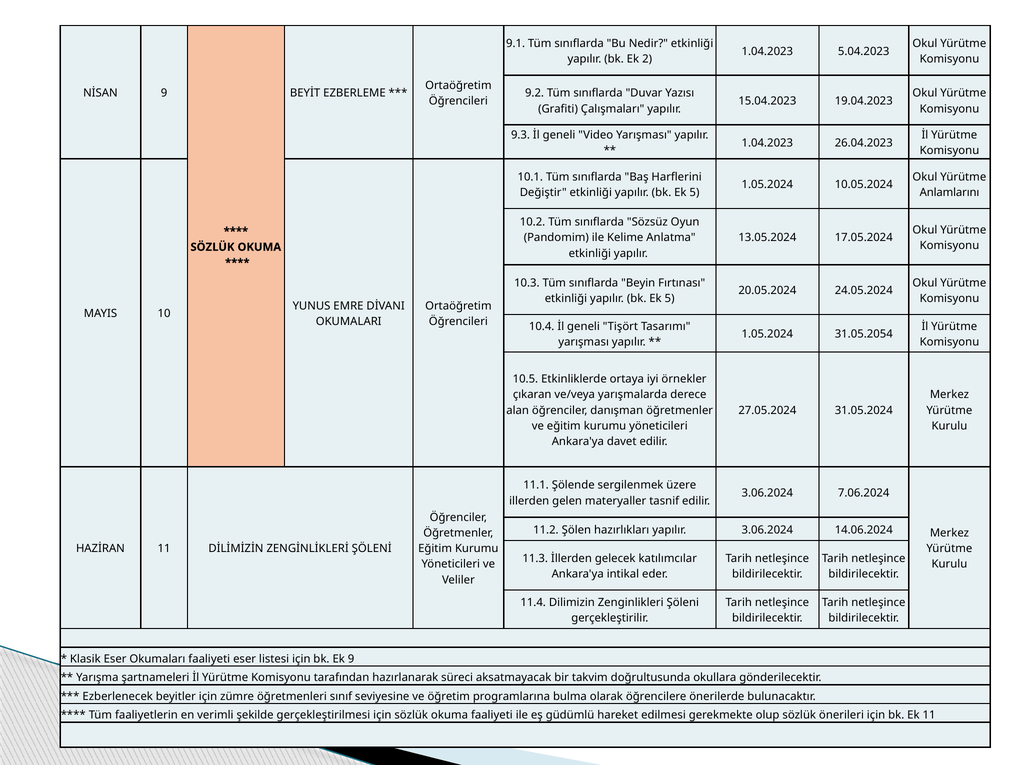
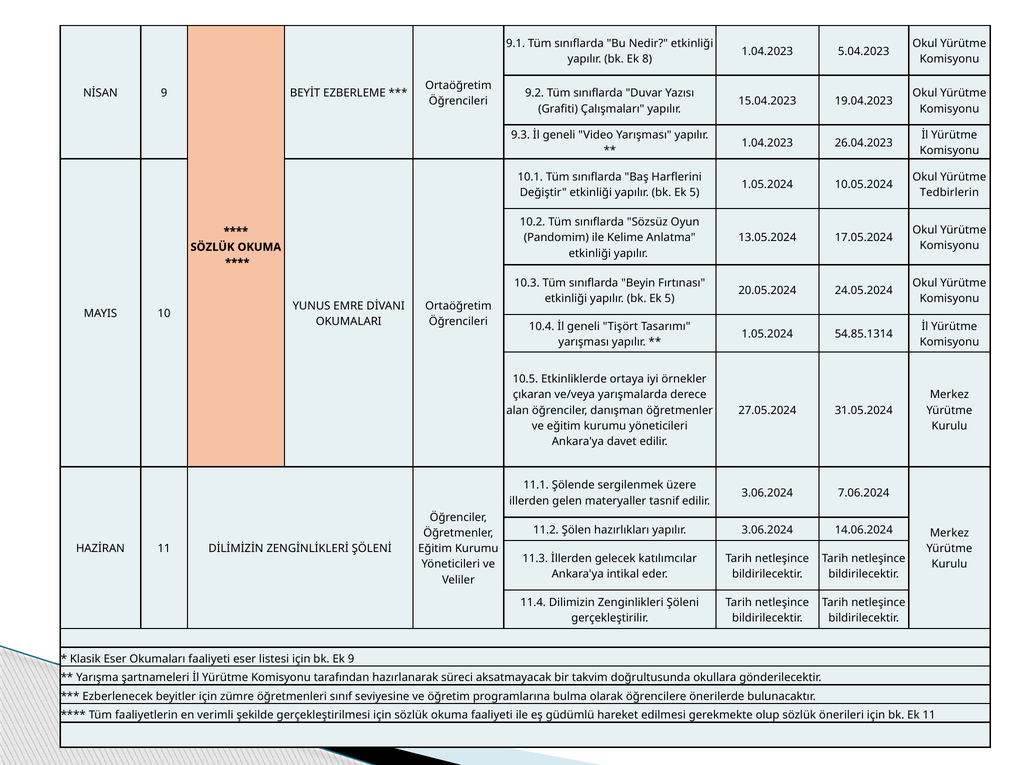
2: 2 -> 8
Anlamlarını: Anlamlarını -> Tedbirlerin
31.05.2054: 31.05.2054 -> 54.85.1314
